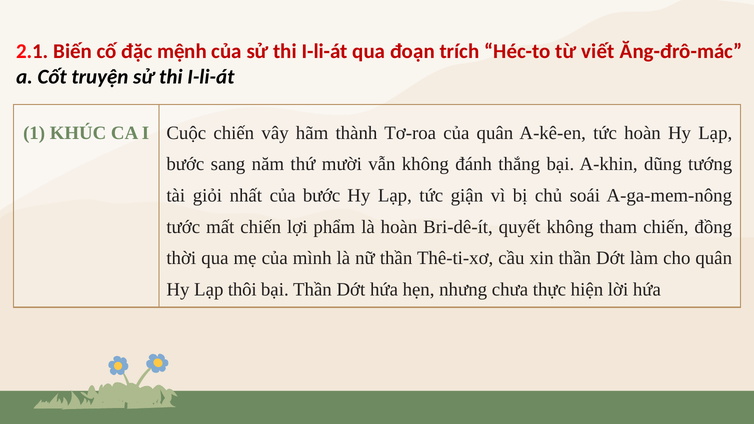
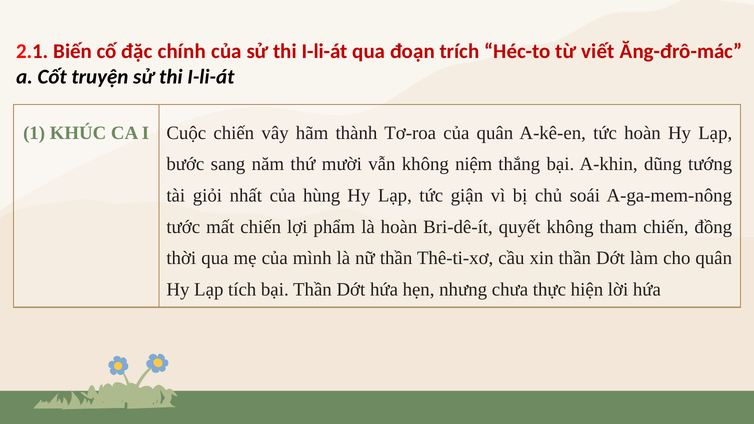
mệnh: mệnh -> chính
đánh: đánh -> niệm
của bước: bước -> hùng
thôi: thôi -> tích
